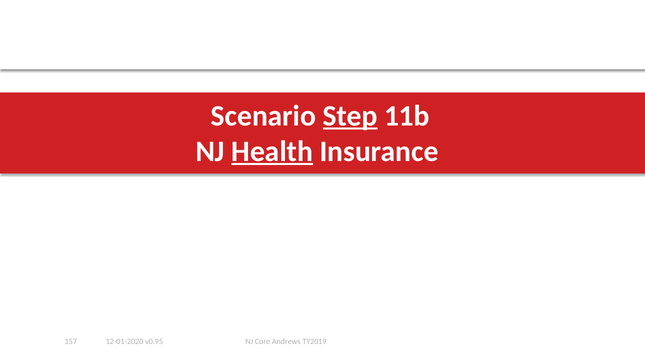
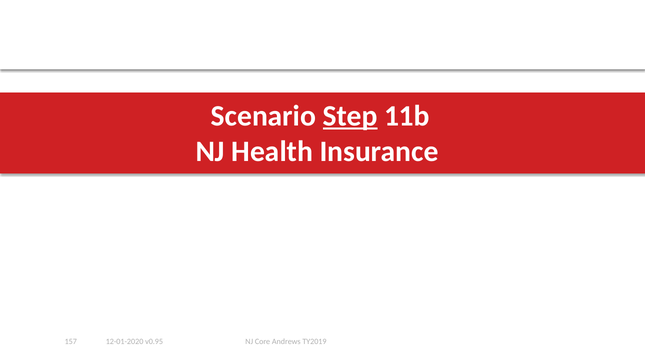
Health underline: present -> none
